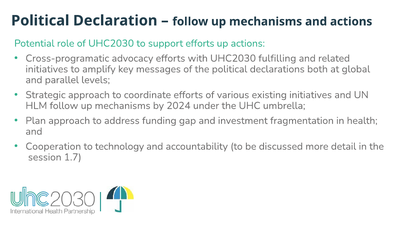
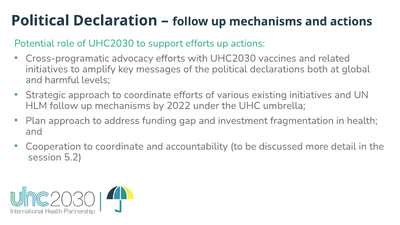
fulfilling: fulfilling -> vaccines
parallel: parallel -> harmful
2024: 2024 -> 2022
technology at (120, 146): technology -> coordinate
1.7: 1.7 -> 5.2
